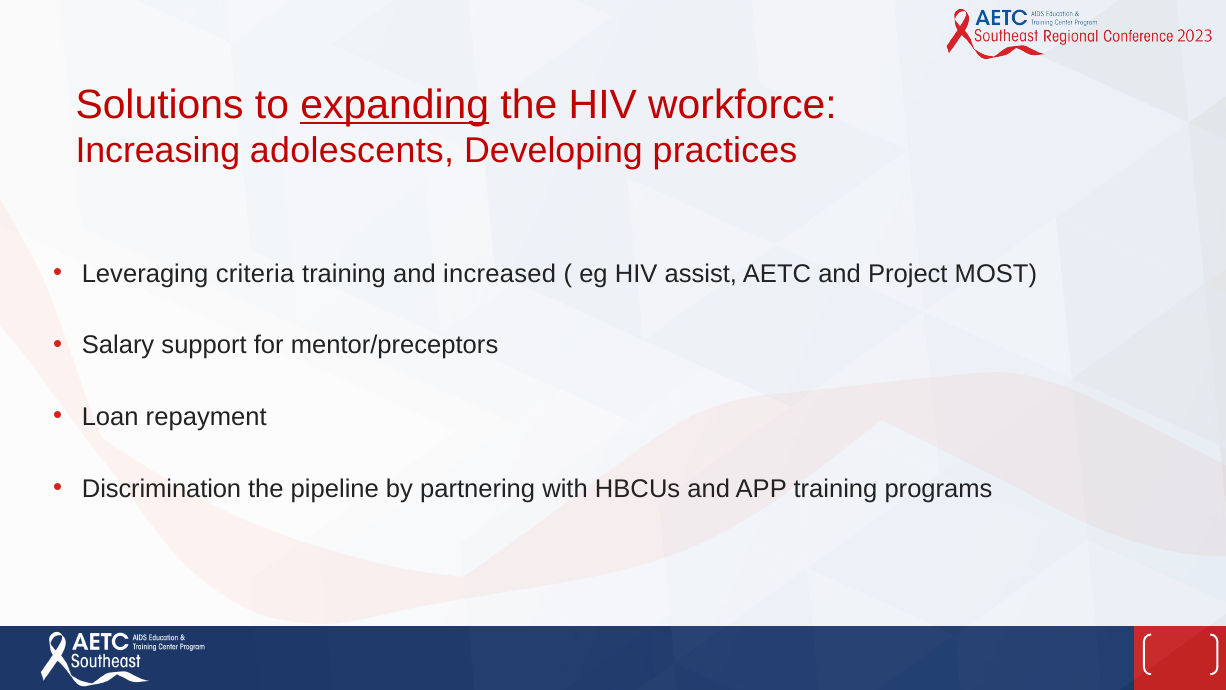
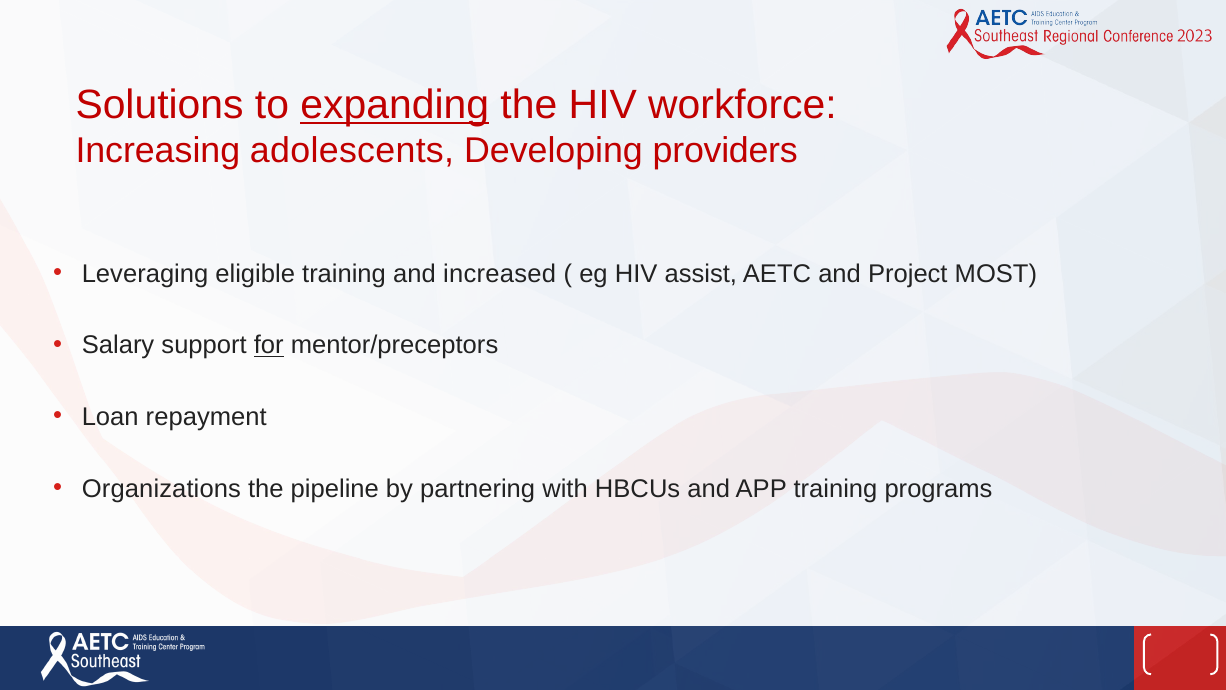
practices: practices -> providers
criteria: criteria -> eligible
for underline: none -> present
Discrimination: Discrimination -> Organizations
